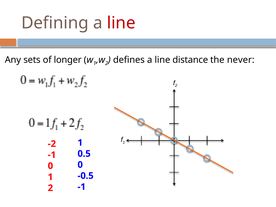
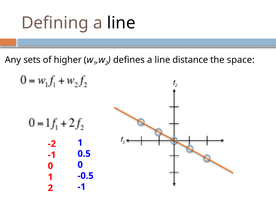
line at (121, 23) colour: red -> black
longer: longer -> higher
never: never -> space
